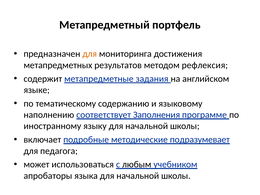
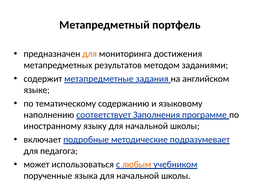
рефлексия: рефлексия -> заданиями
любым colour: black -> orange
апробаторы: апробаторы -> порученные
